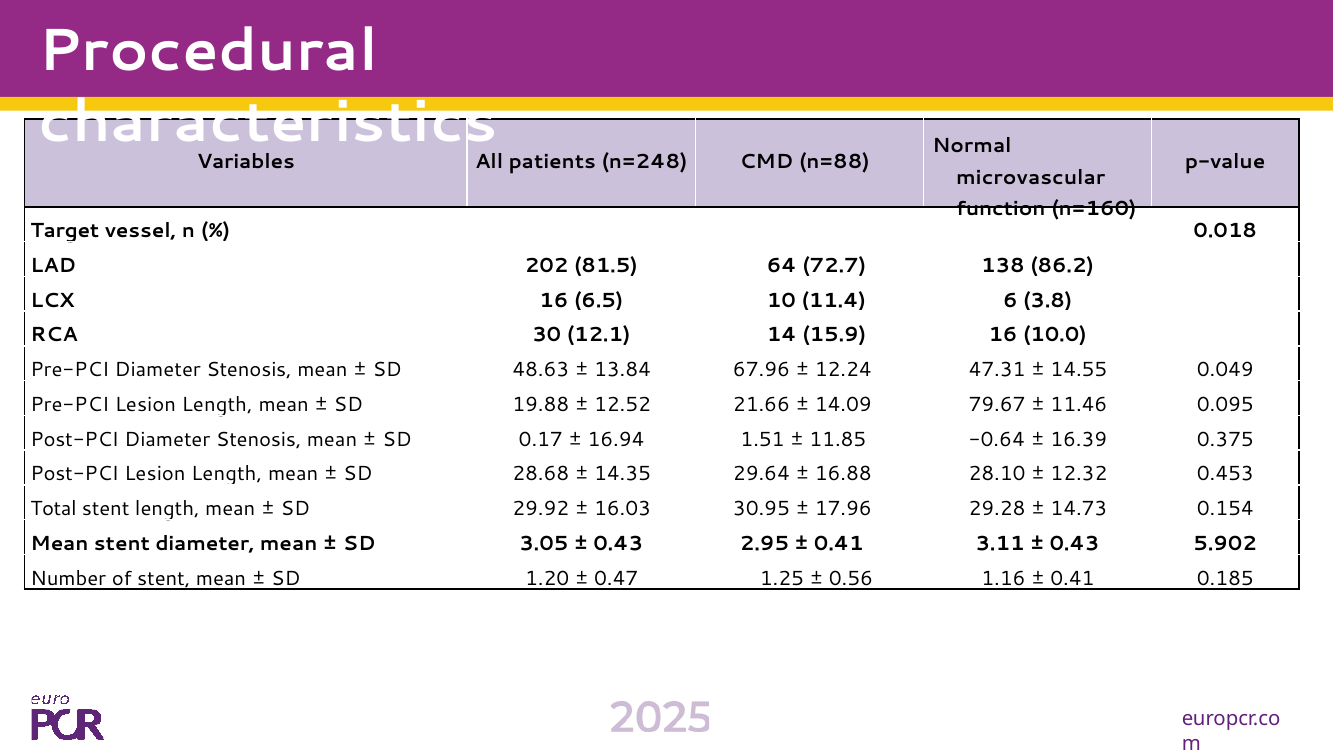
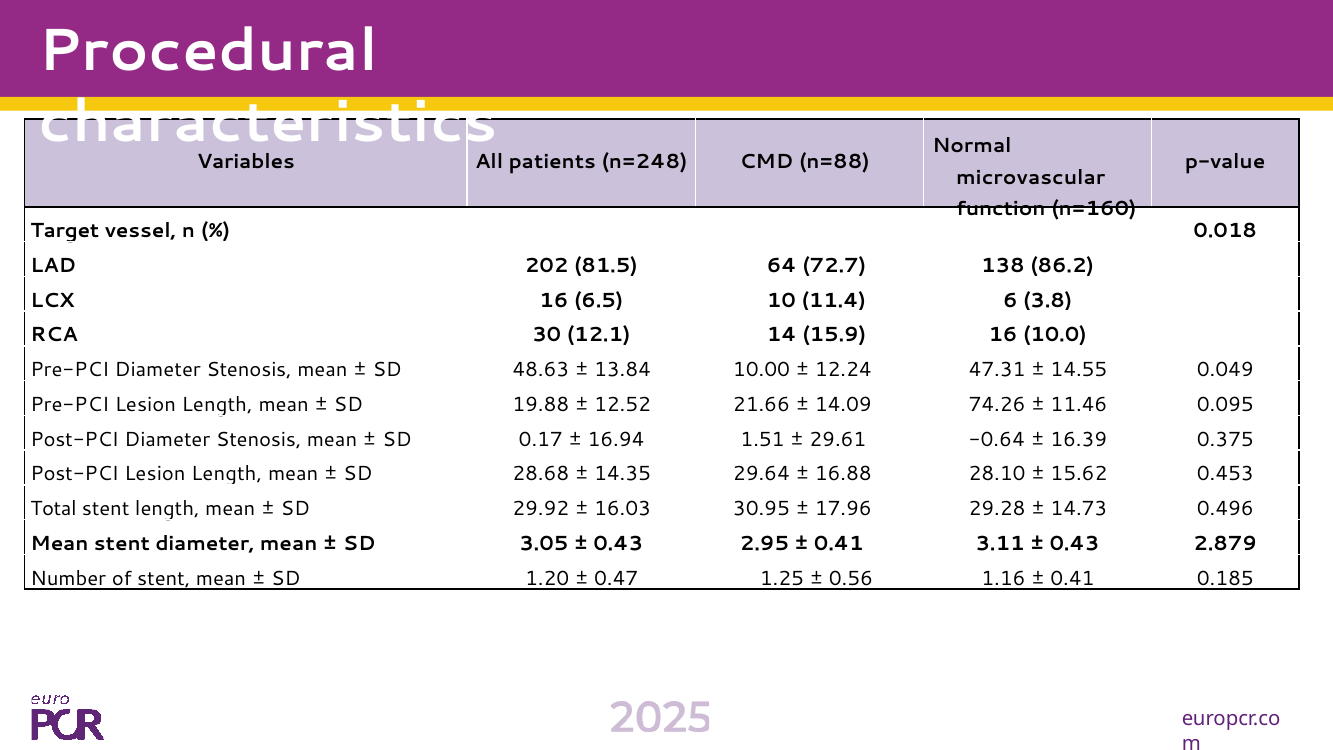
67.96: 67.96 -> 10.00
79.67: 79.67 -> 74.26
11.85: 11.85 -> 29.61
12.32: 12.32 -> 15.62
0.154: 0.154 -> 0.496
5.902: 5.902 -> 2.879
